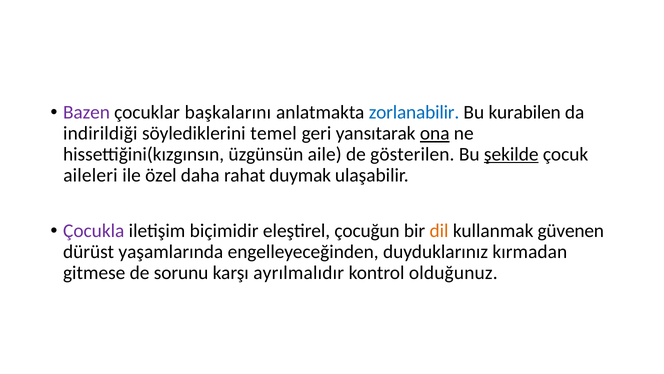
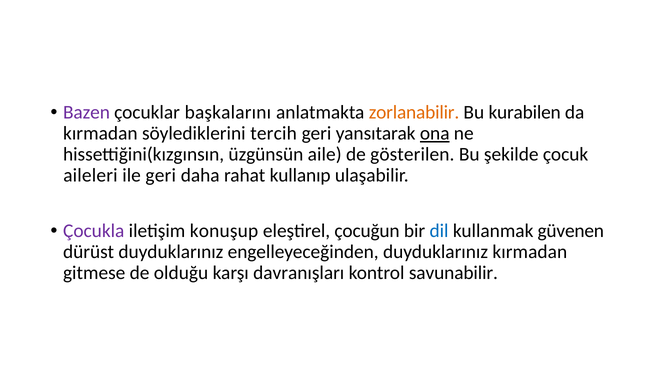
zorlanabilir colour: blue -> orange
indirildiği at (100, 133): indirildiği -> kırmadan
temel: temel -> tercih
şekilde underline: present -> none
ile özel: özel -> geri
duymak: duymak -> kullanıp
biçimidir: biçimidir -> konuşup
dil colour: orange -> blue
dürüst yaşamlarında: yaşamlarında -> duyduklarınız
sorunu: sorunu -> olduğu
ayrılmalıdır: ayrılmalıdır -> davranışları
olduğunuz: olduğunuz -> savunabilir
